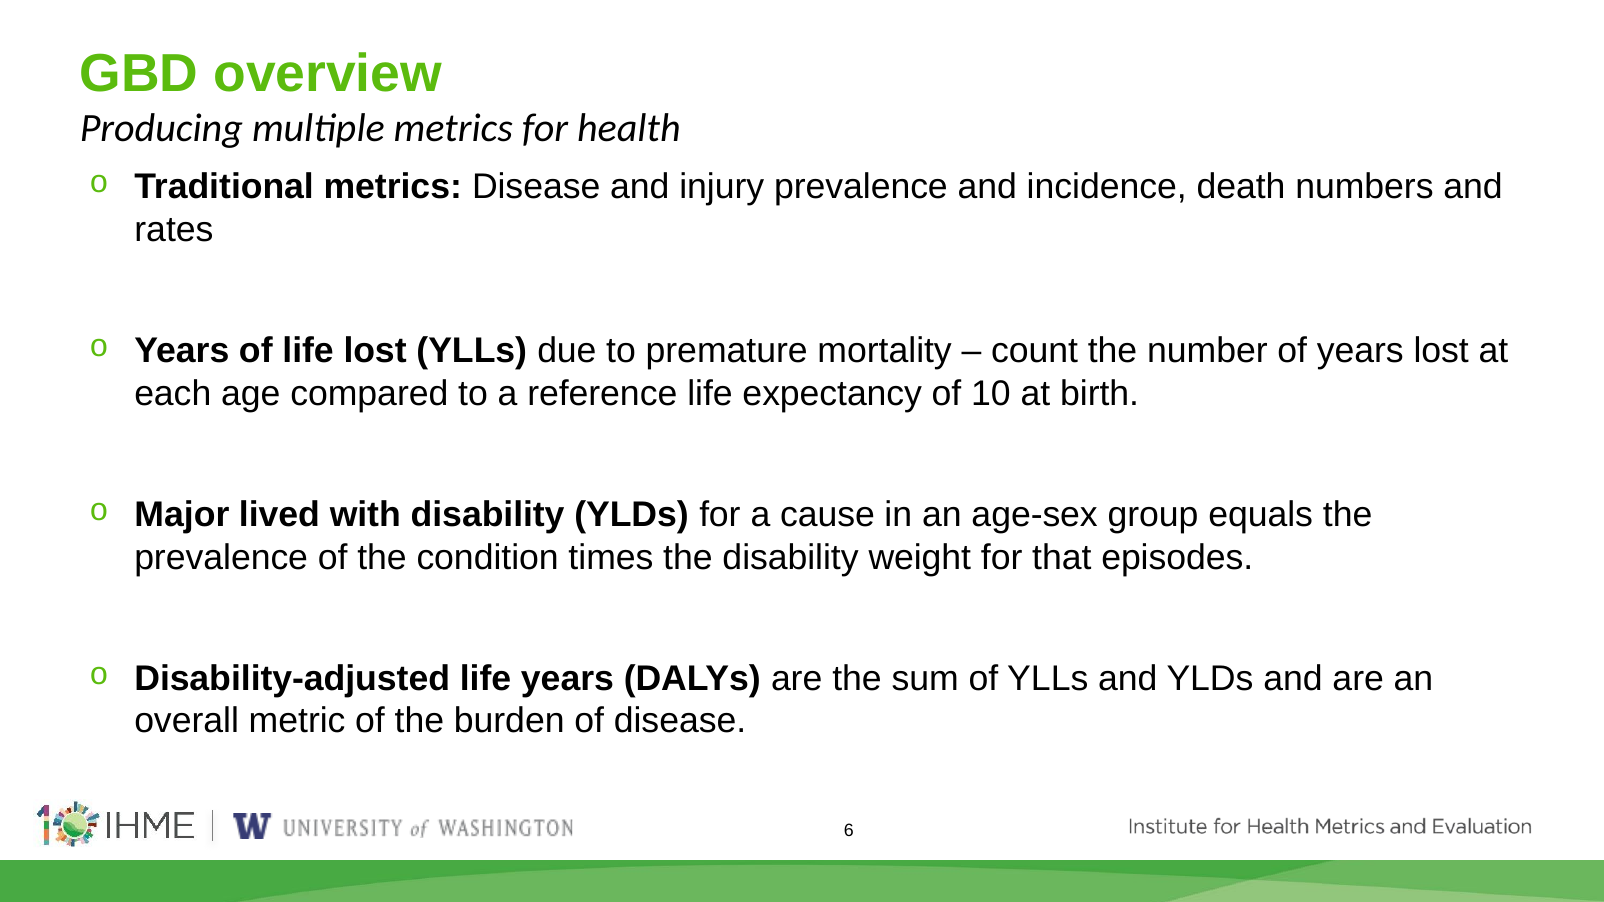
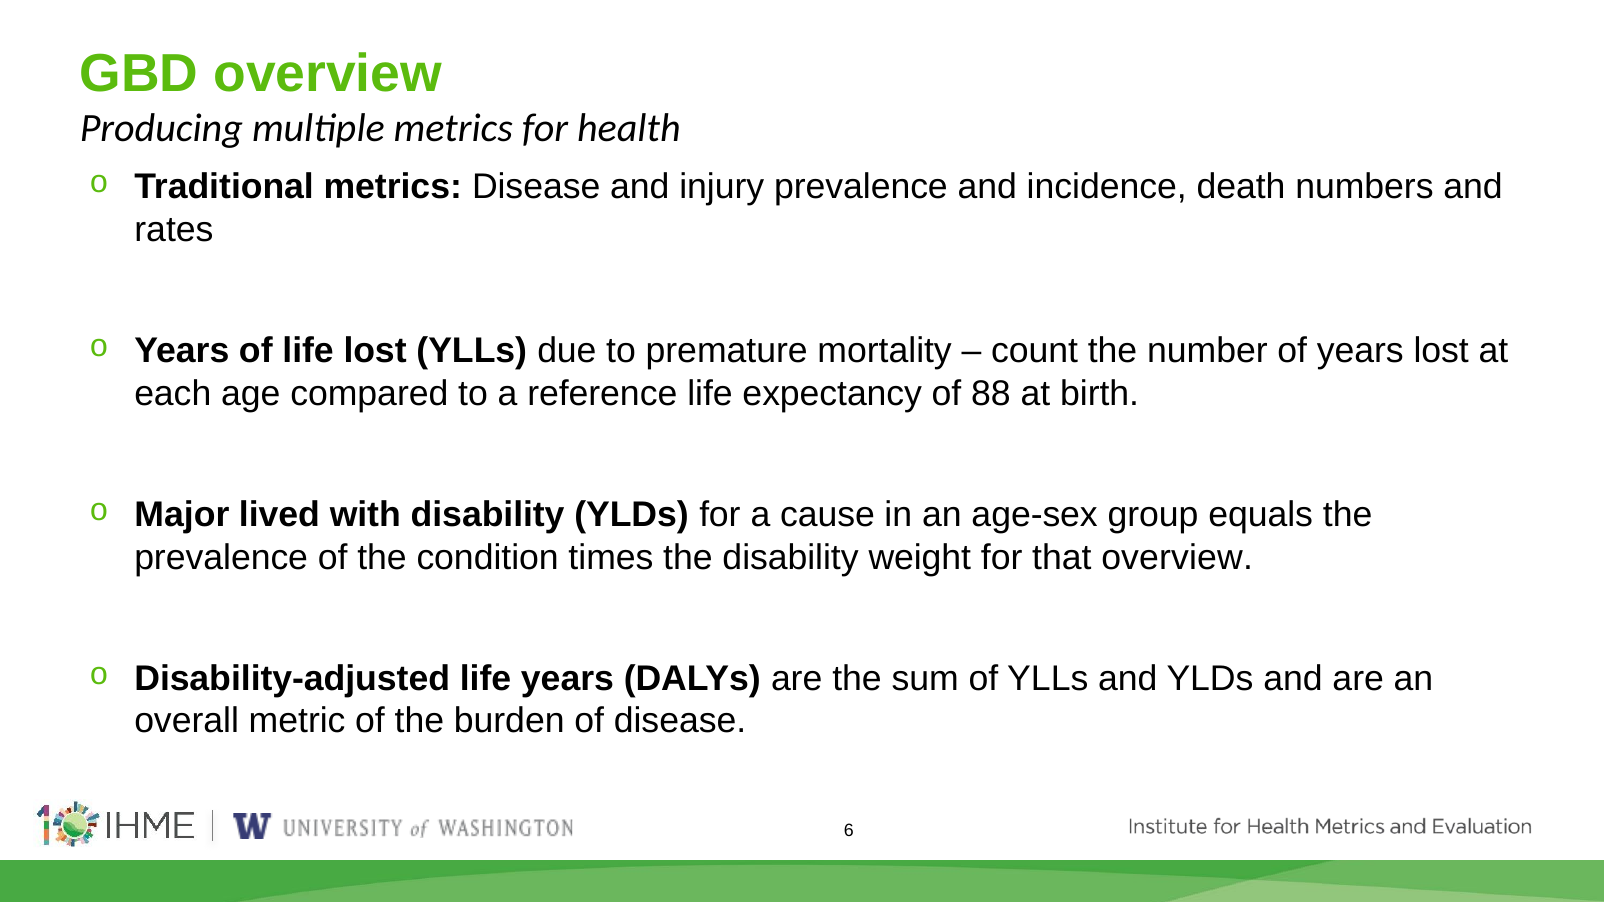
10: 10 -> 88
that episodes: episodes -> overview
